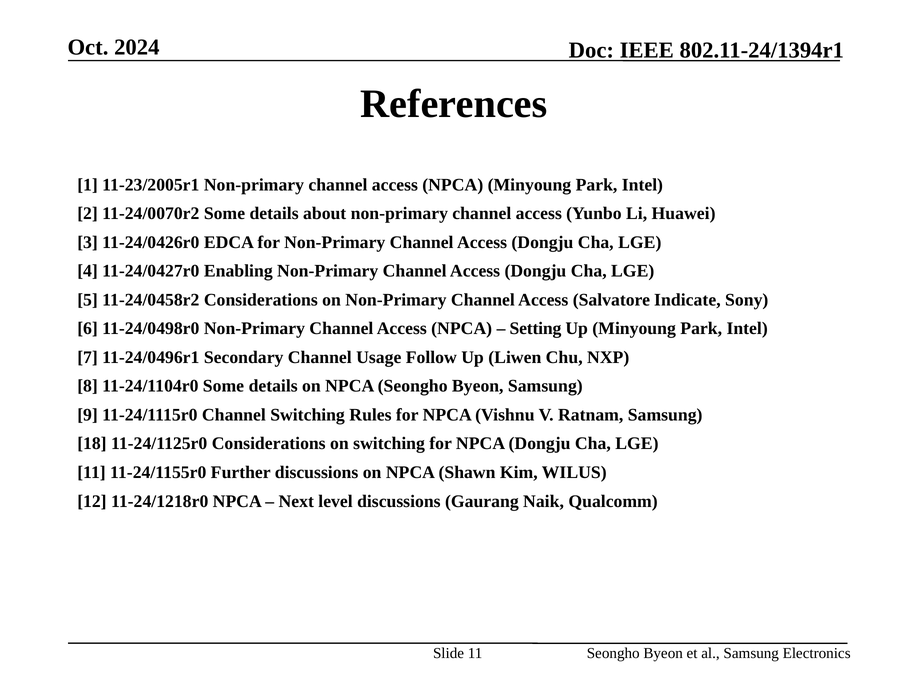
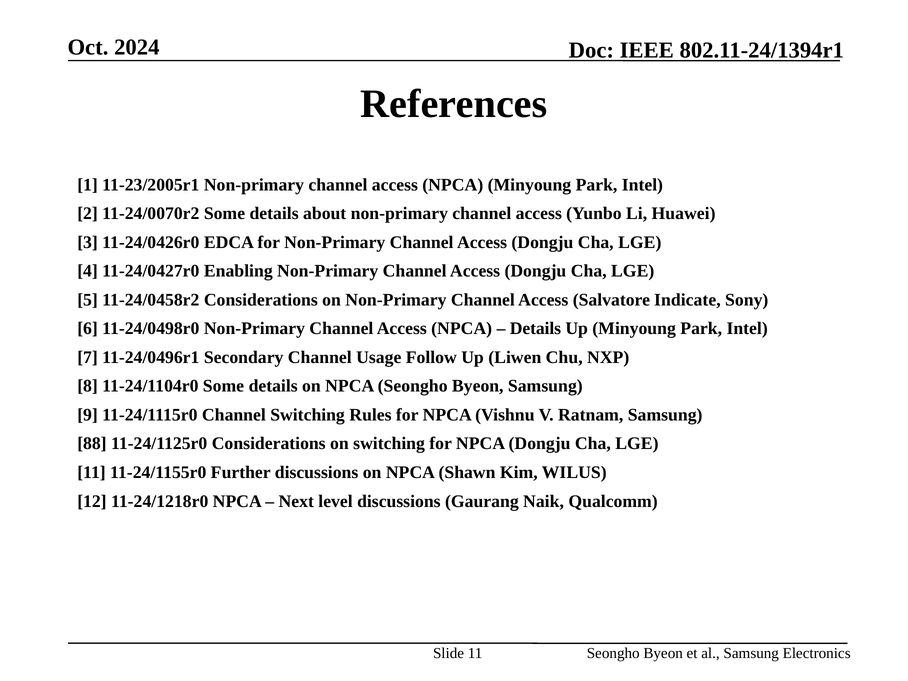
Setting at (535, 329): Setting -> Details
18: 18 -> 88
